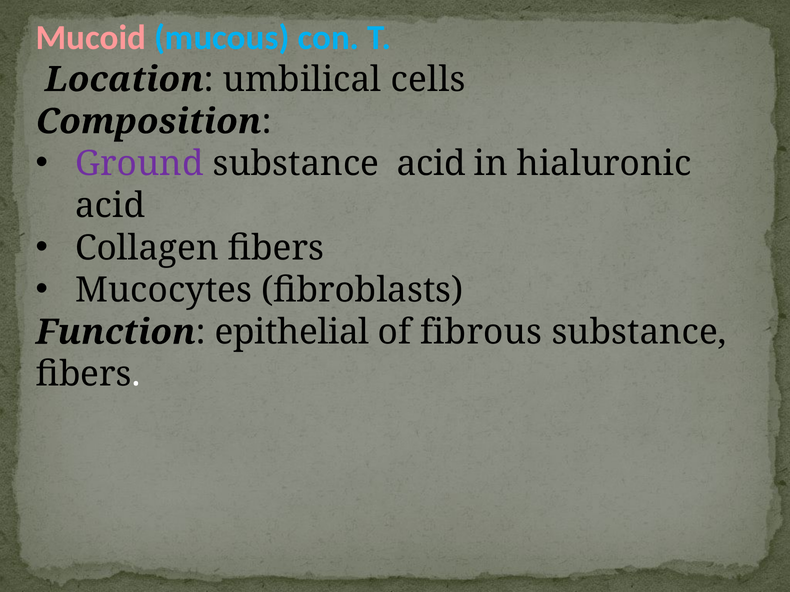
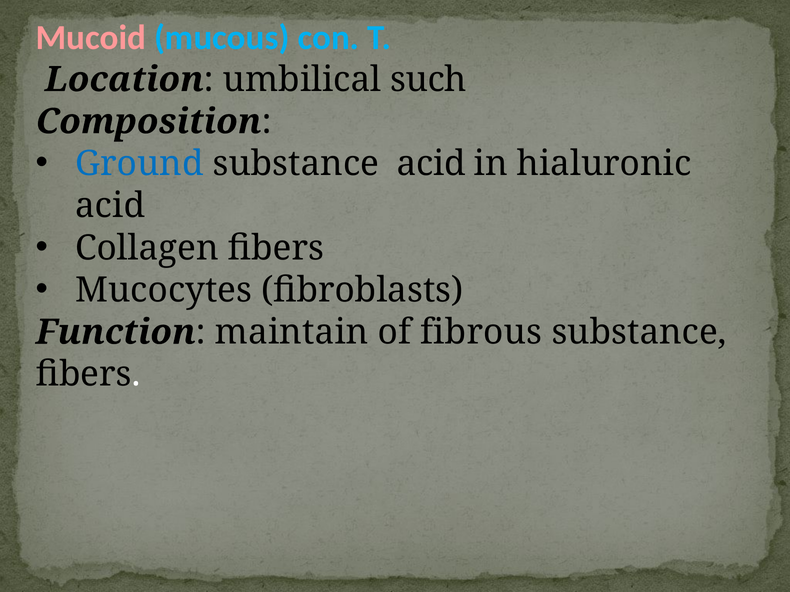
cells: cells -> such
Ground colour: purple -> blue
epithelial: epithelial -> maintain
